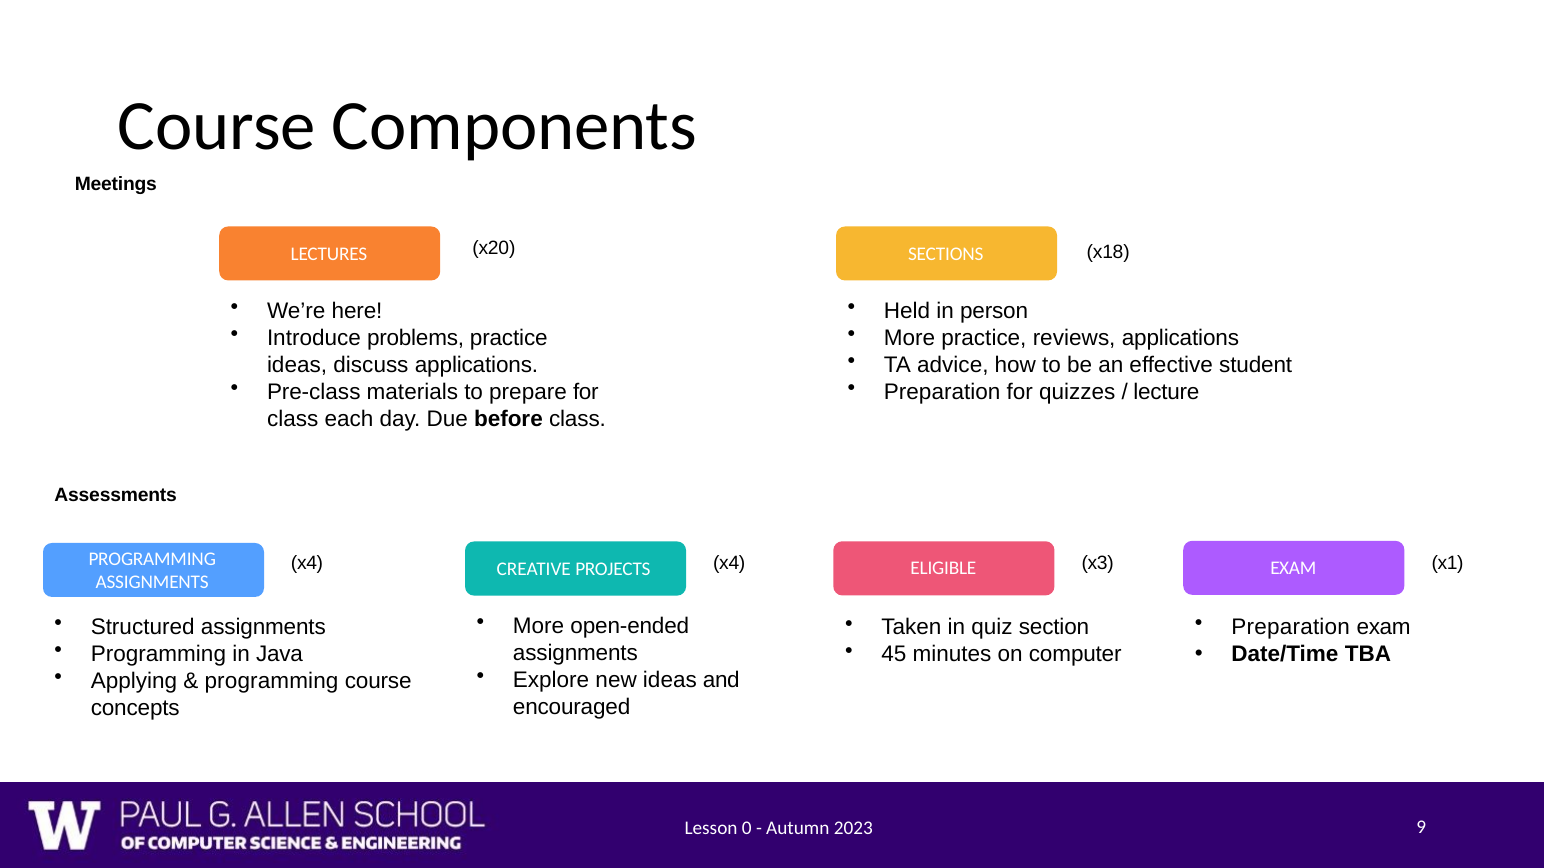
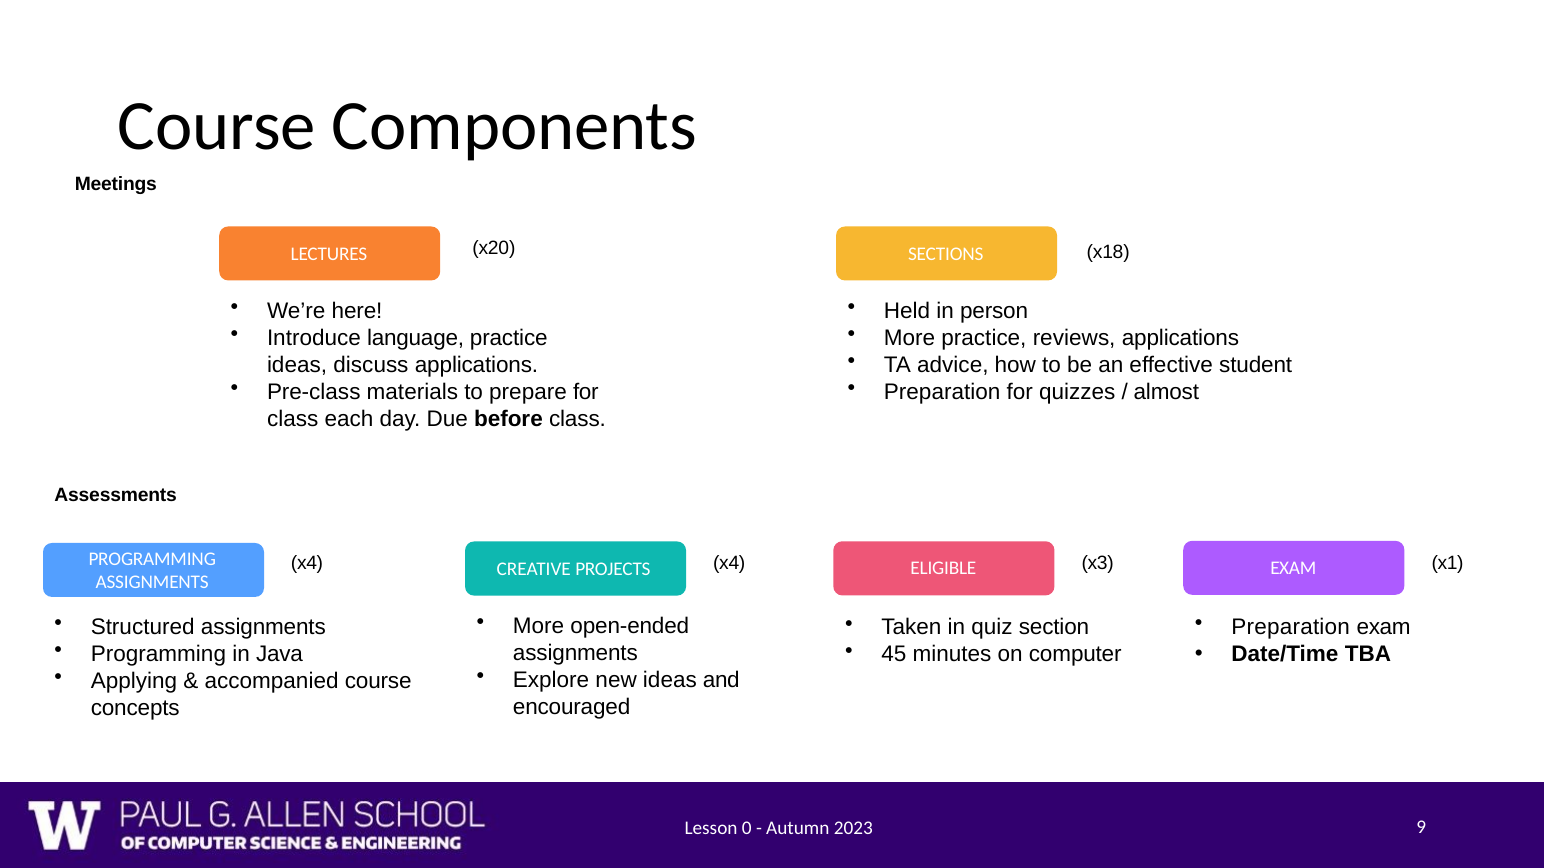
problems: problems -> language
lecture: lecture -> almost
programming at (272, 681): programming -> accompanied
